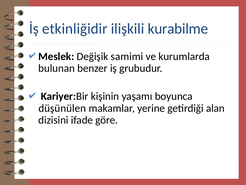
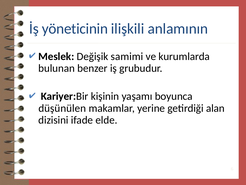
etkinliğidir: etkinliğidir -> yöneticinin
kurabilme: kurabilme -> anlamının
göre: göre -> elde
